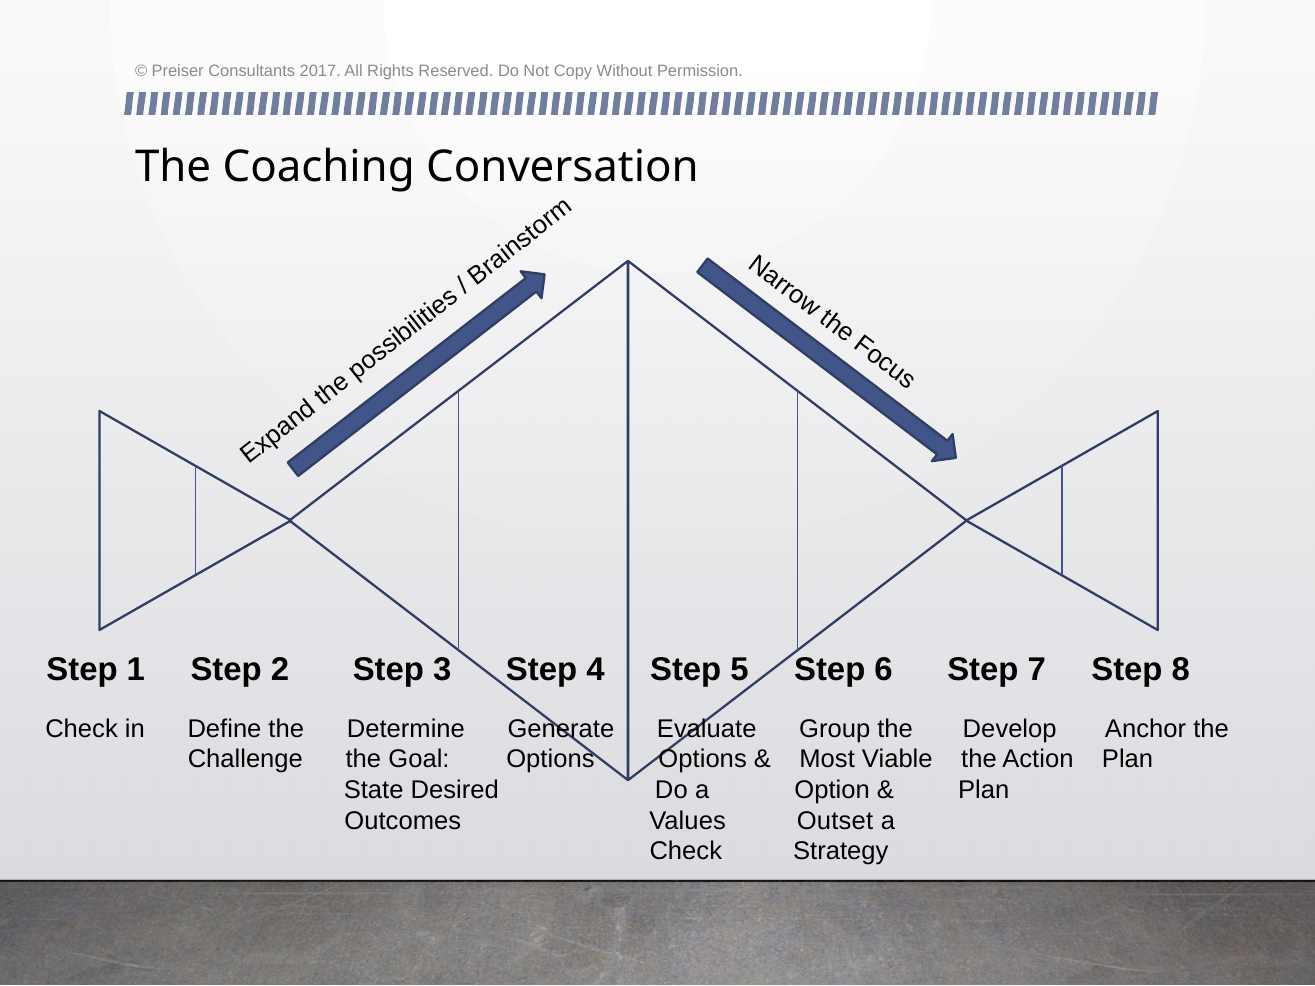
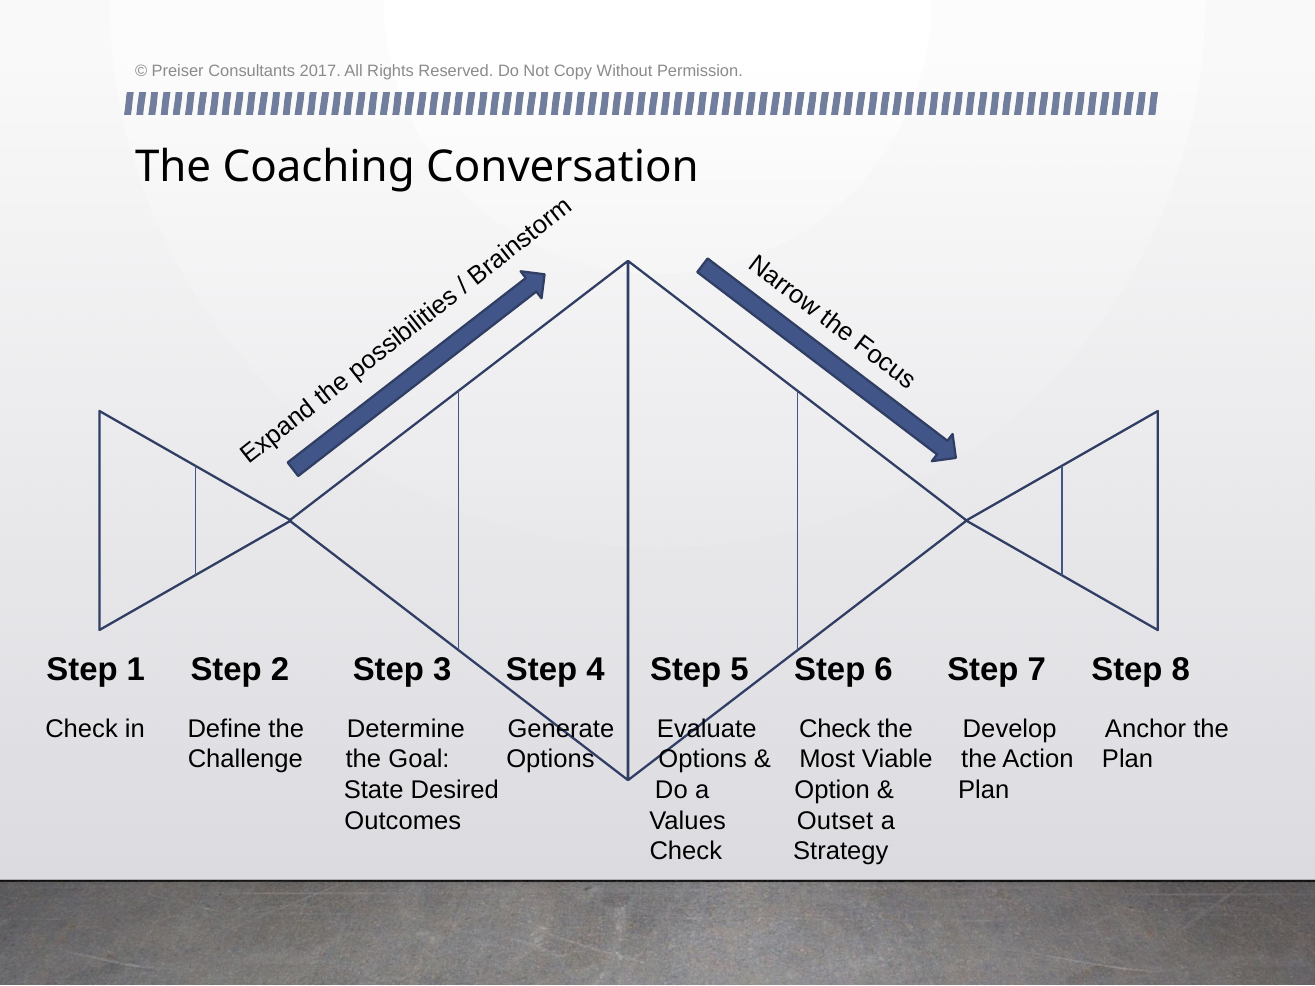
Evaluate Group: Group -> Check
